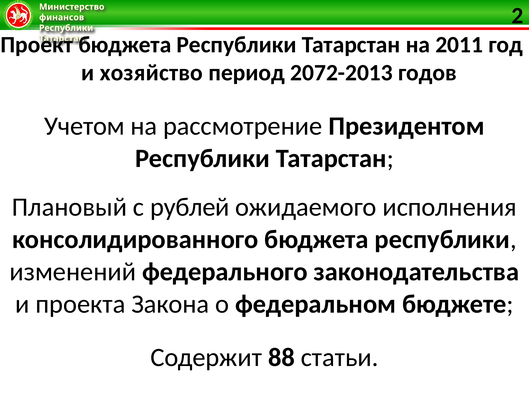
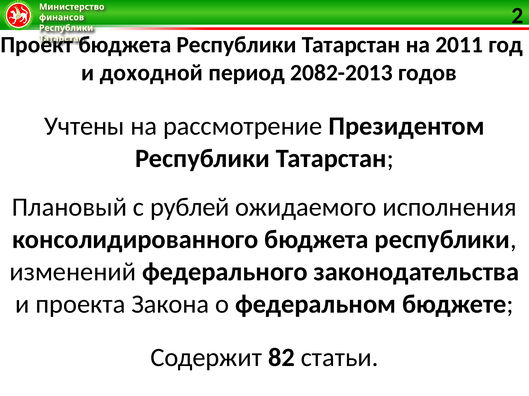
хозяйство: хозяйство -> доходной
2072-2013: 2072-2013 -> 2082-2013
Учетом: Учетом -> Учтены
88: 88 -> 82
